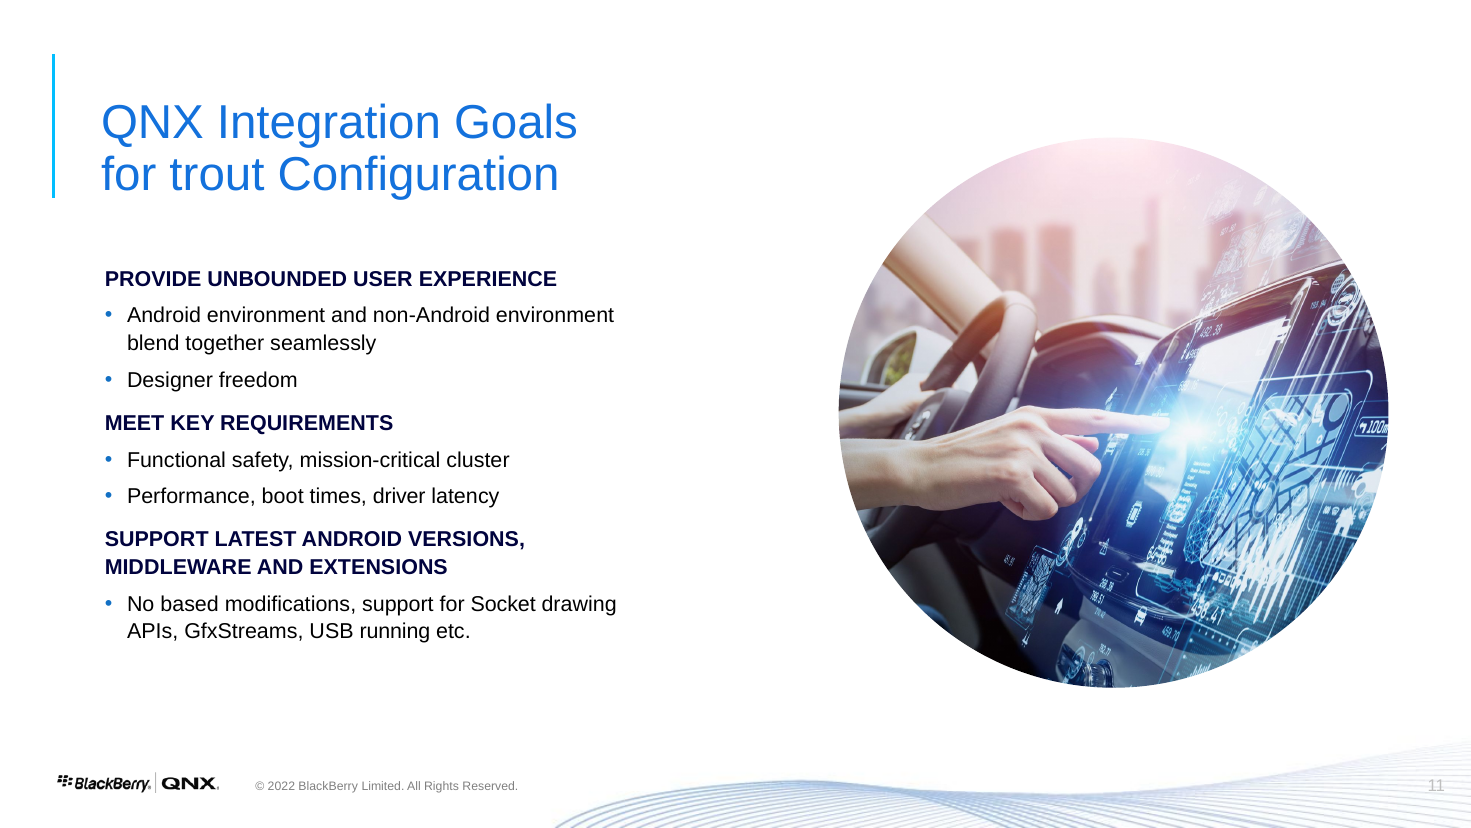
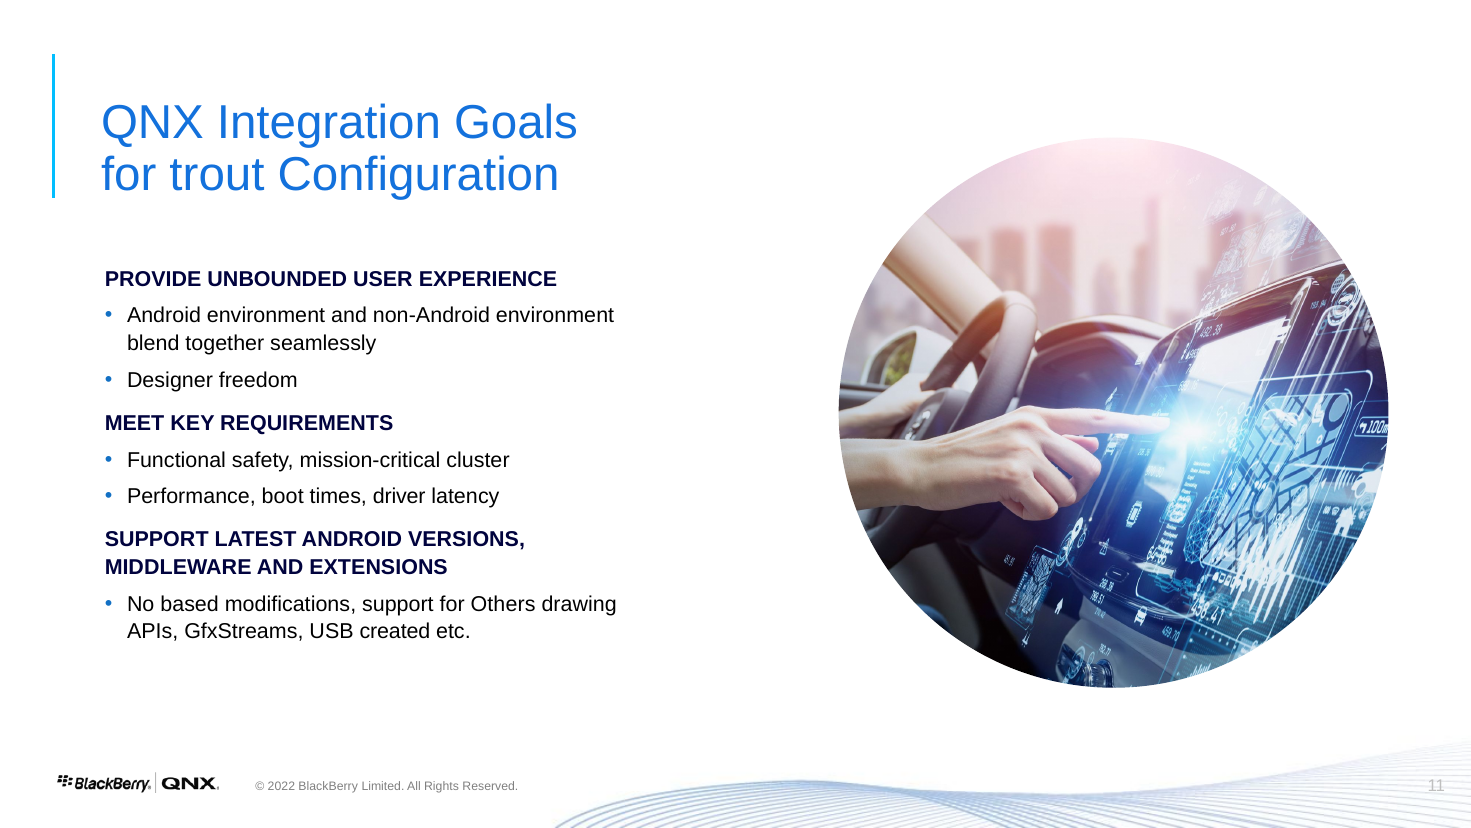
Socket: Socket -> Others
running: running -> created
